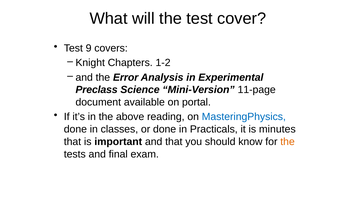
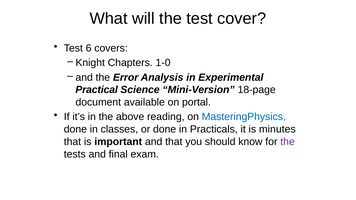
9: 9 -> 6
1-2: 1-2 -> 1-0
Preclass: Preclass -> Practical
11-page: 11-page -> 18-page
the at (288, 142) colour: orange -> purple
